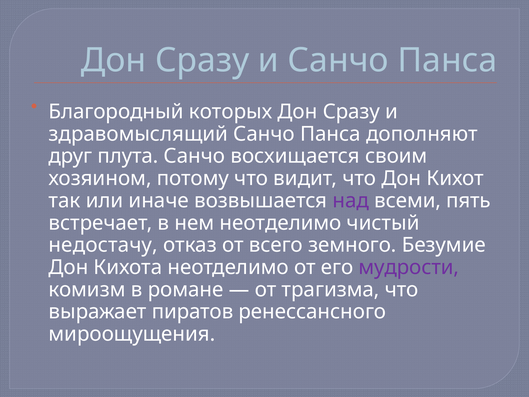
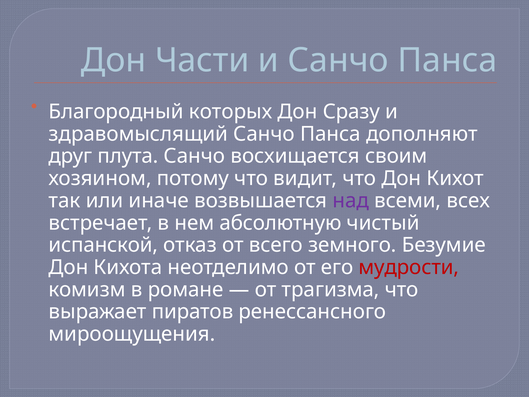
Сразу at (202, 60): Сразу -> Части
пять: пять -> всех
нем неотделимо: неотделимо -> абсолютную
недостачу: недостачу -> испанской
мудрости colour: purple -> red
